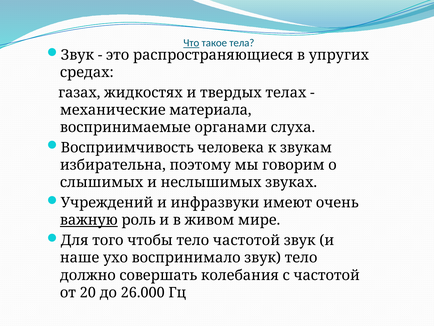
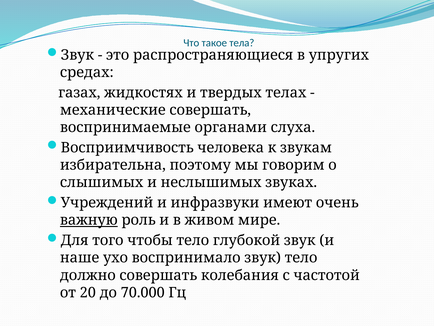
Что underline: present -> none
механические материала: материала -> совершать
тело частотой: частотой -> глубокой
26.000: 26.000 -> 70.000
